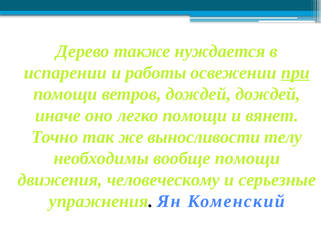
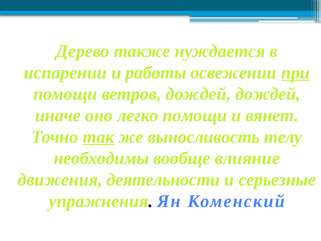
так underline: none -> present
выносливости: выносливости -> выносливость
вообще помощи: помощи -> влияние
человеческому: человеческому -> деятельности
